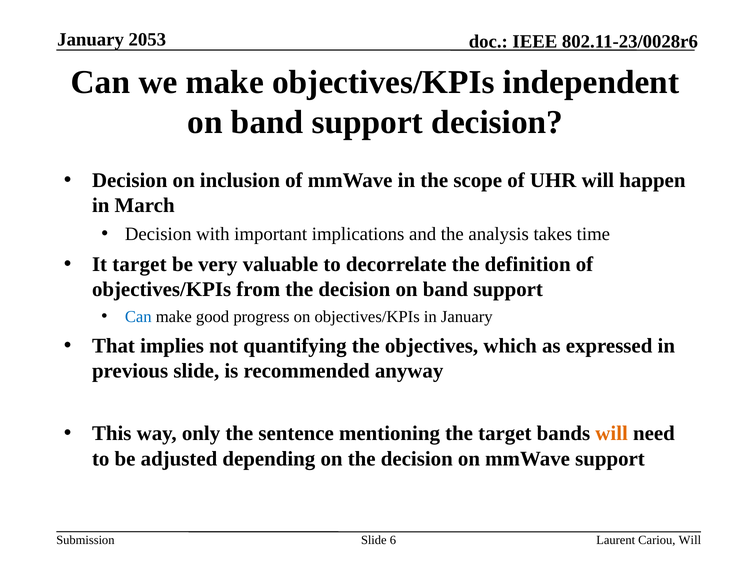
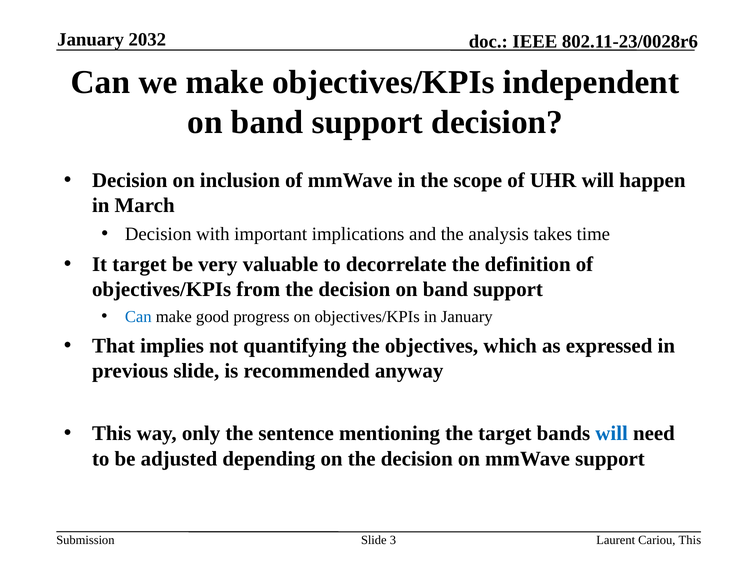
2053: 2053 -> 2032
will at (612, 434) colour: orange -> blue
6: 6 -> 3
Cariou Will: Will -> This
